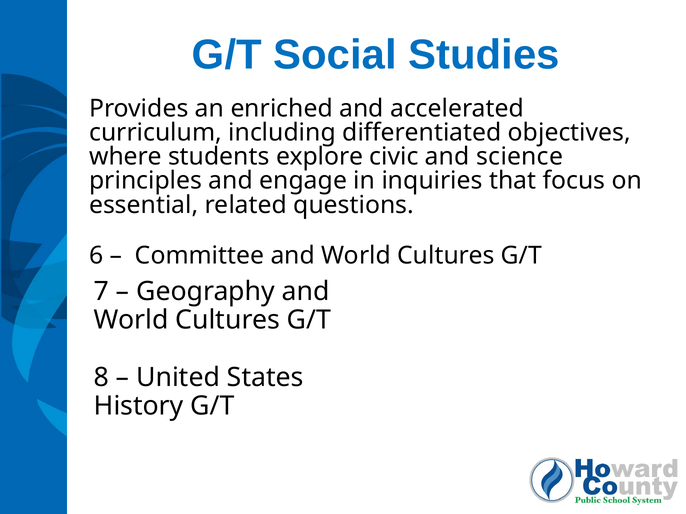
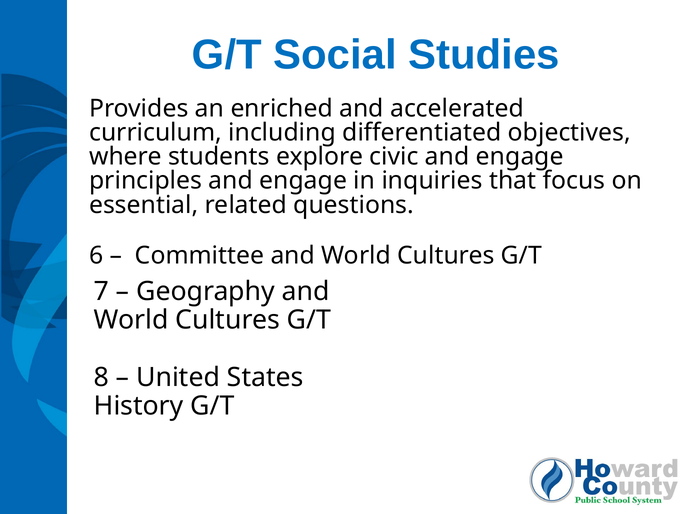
civic and science: science -> engage
